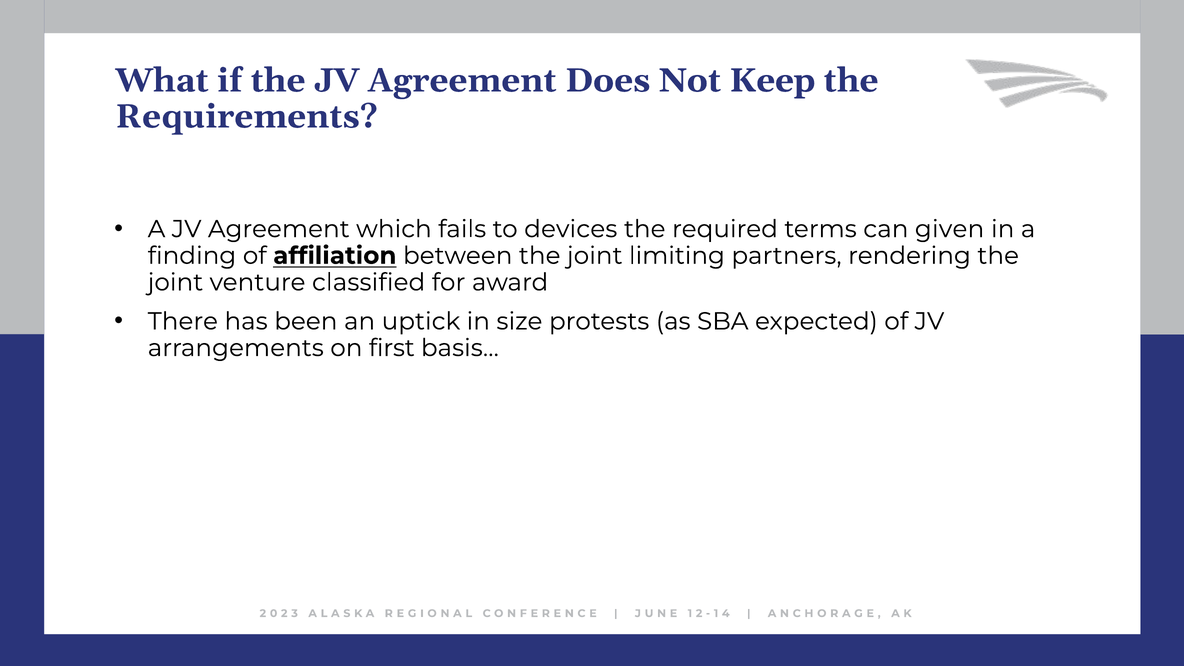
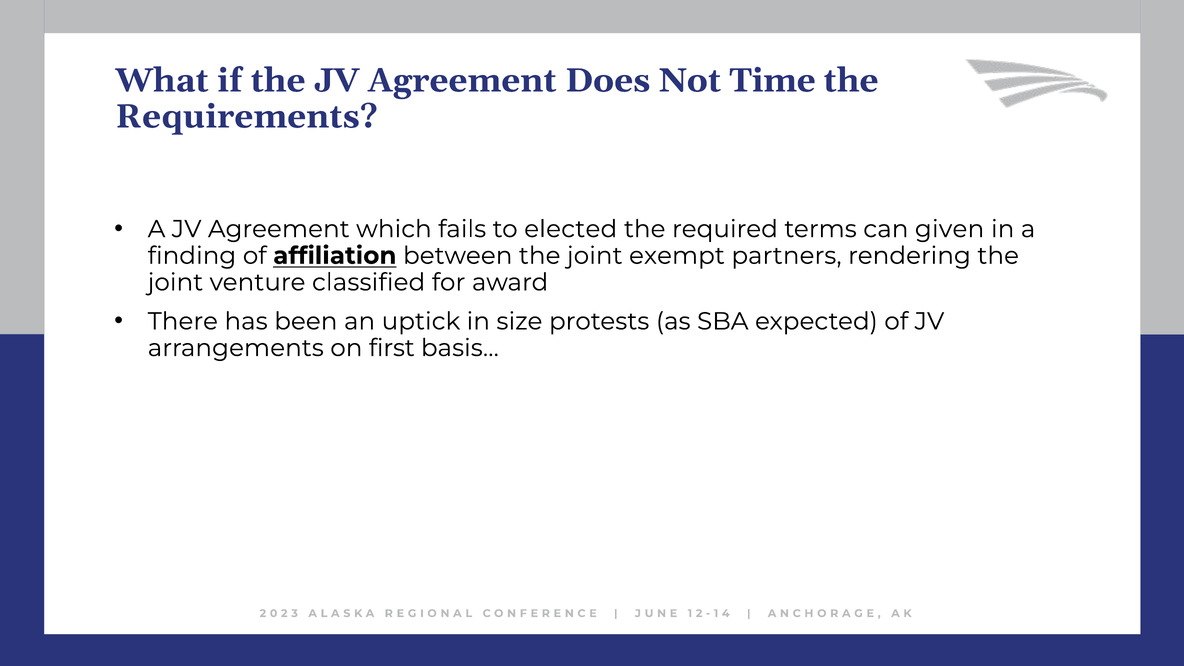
Keep: Keep -> Time
devices: devices -> elected
limiting: limiting -> exempt
